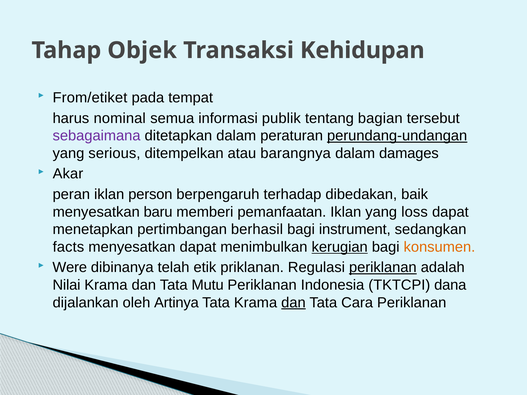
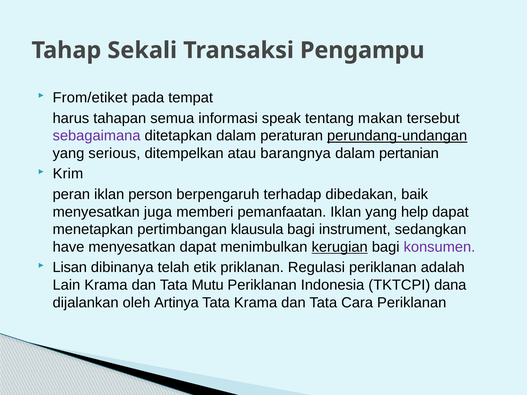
Objek: Objek -> Sekali
Kehidupan: Kehidupan -> Pengampu
nominal: nominal -> tahapan
publik: publik -> speak
bagian: bagian -> makan
damages: damages -> pertanian
Akar: Akar -> Krim
baru: baru -> juga
loss: loss -> help
berhasil: berhasil -> klausula
facts: facts -> have
konsumen colour: orange -> purple
Were: Were -> Lisan
periklanan at (383, 268) underline: present -> none
Nilai: Nilai -> Lain
dan at (293, 303) underline: present -> none
